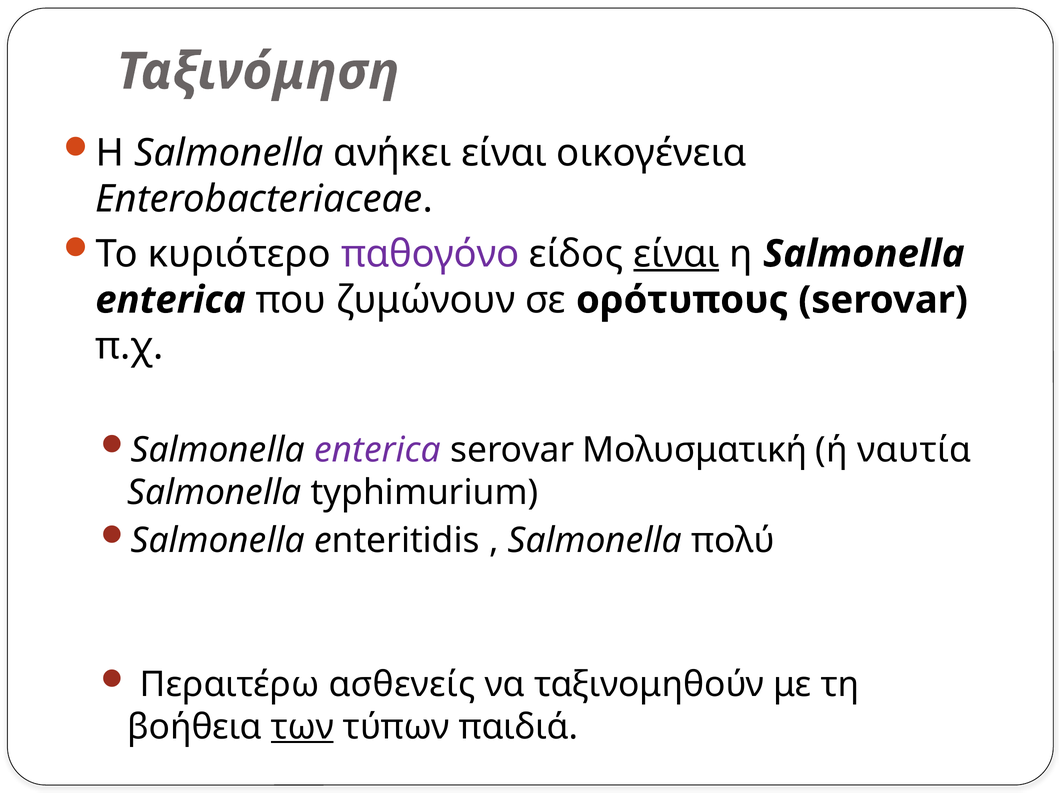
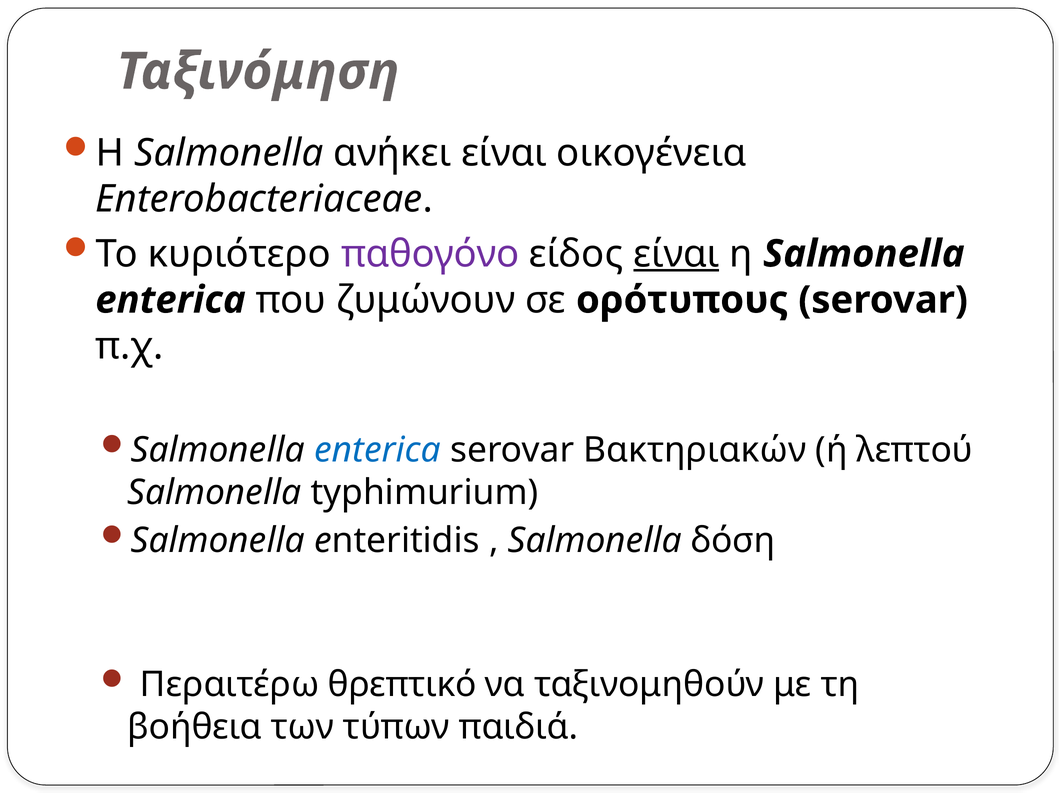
enterica at (378, 450) colour: purple -> blue
Μολυσματική: Μολυσματική -> Βακτηριακών
ναυτία: ναυτία -> λεπτού
πολύ: πολύ -> δόση
ασθενείς: ασθενείς -> θρεπτικό
των underline: present -> none
